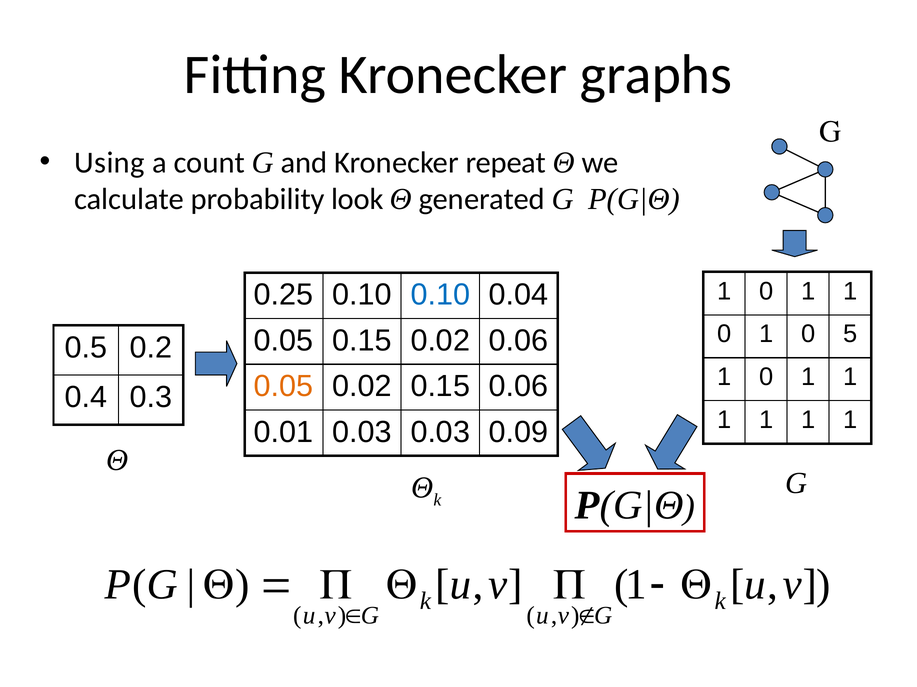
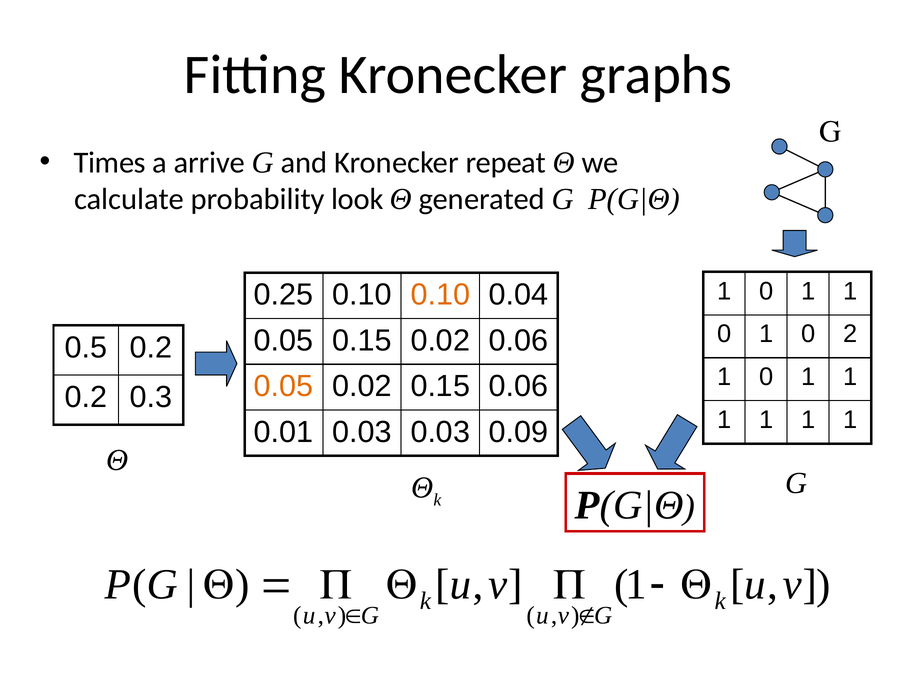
Using: Using -> Times
count: count -> arrive
0.10 at (440, 295) colour: blue -> orange
5: 5 -> 2
0.4 at (86, 398): 0.4 -> 0.2
